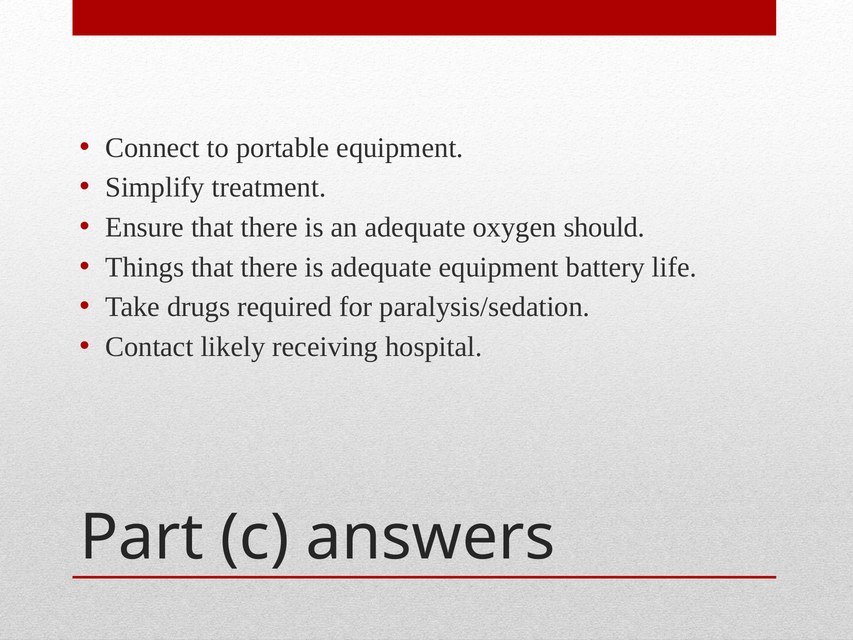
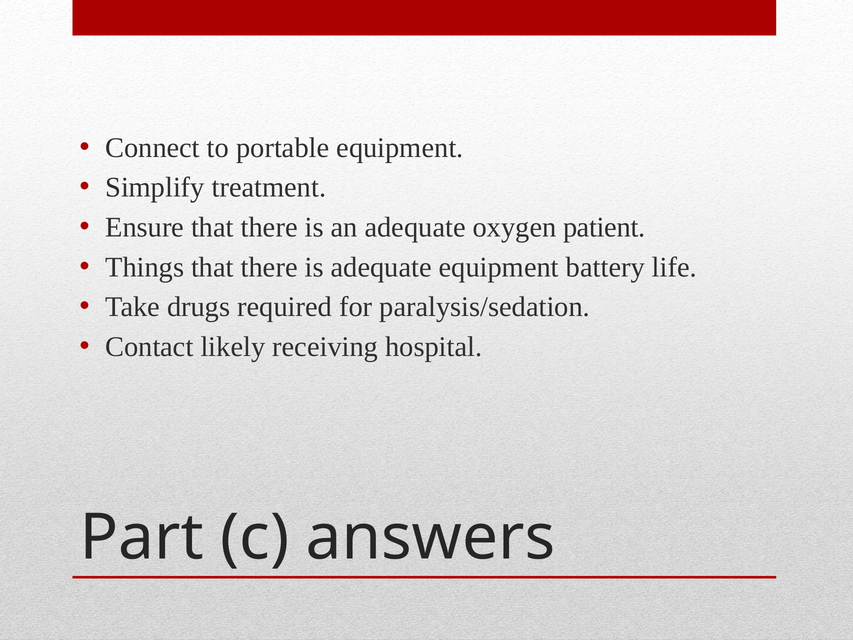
should: should -> patient
